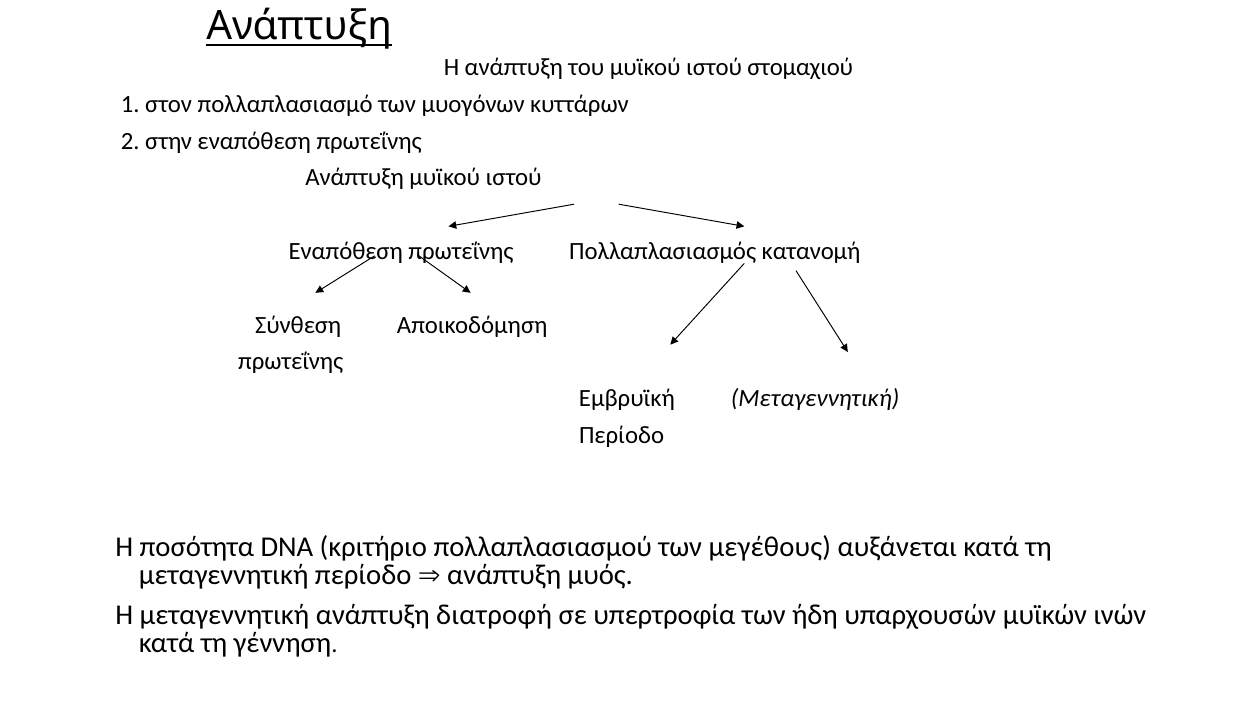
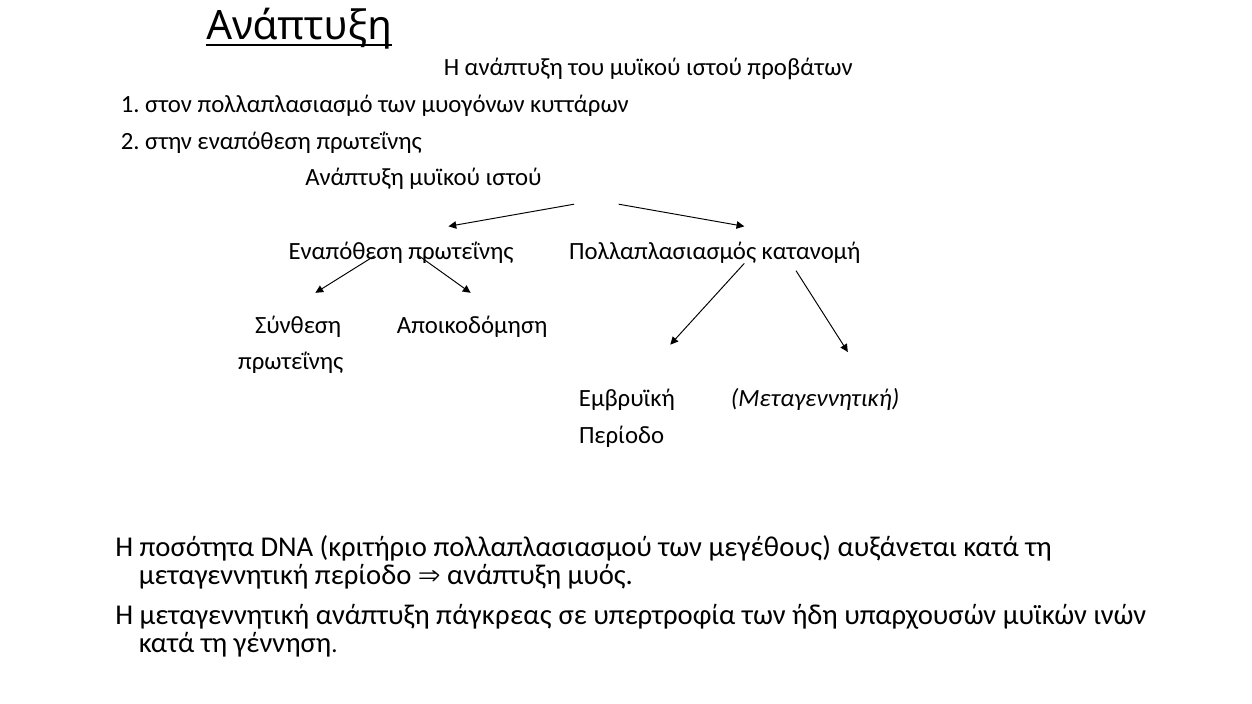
στομαχιού: στομαχιού -> προβάτων
διατροφή: διατροφή -> πάγκρεας
